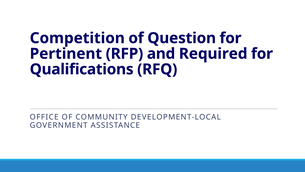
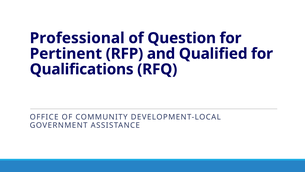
Competition: Competition -> Professional
Required: Required -> Qualified
